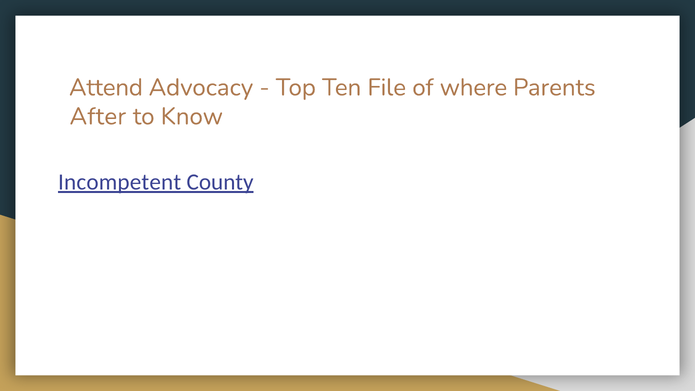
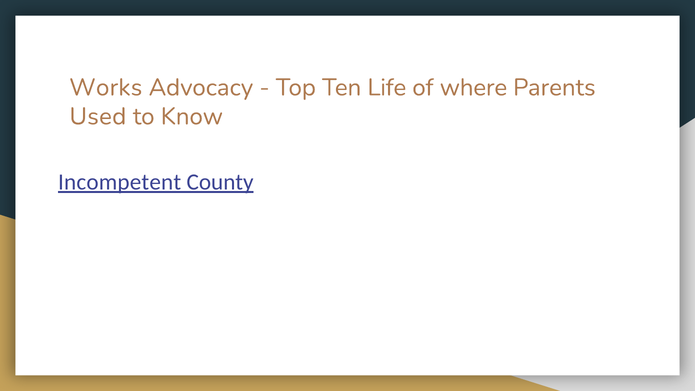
Attend: Attend -> Works
File: File -> Life
After: After -> Used
